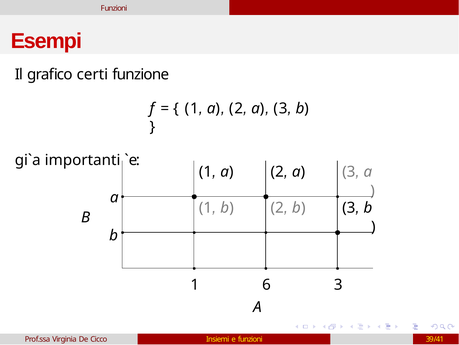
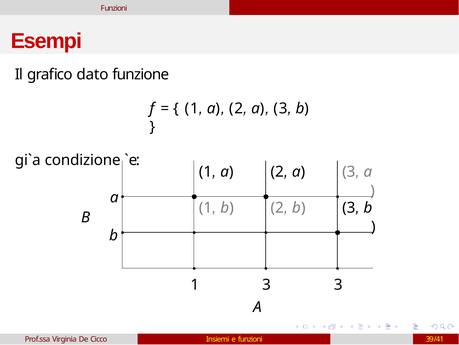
certi: certi -> dato
importanti: importanti -> condizione
1 6: 6 -> 3
